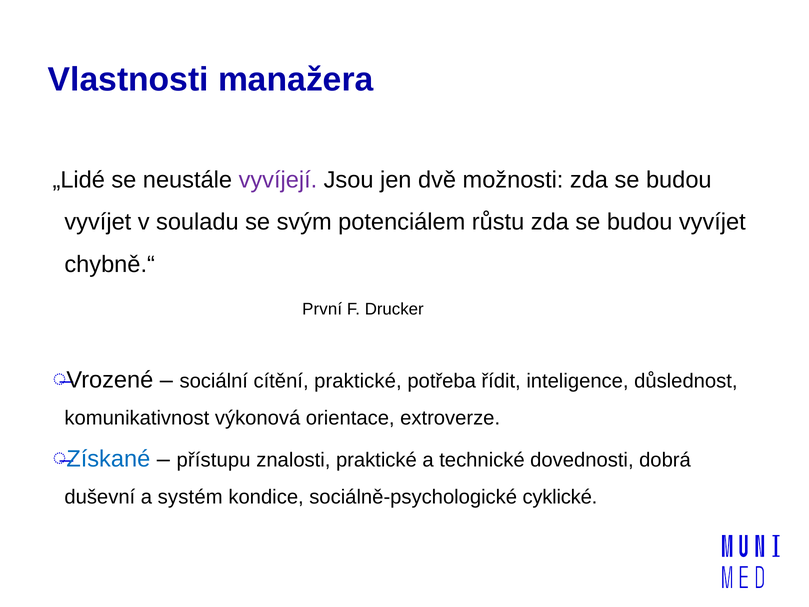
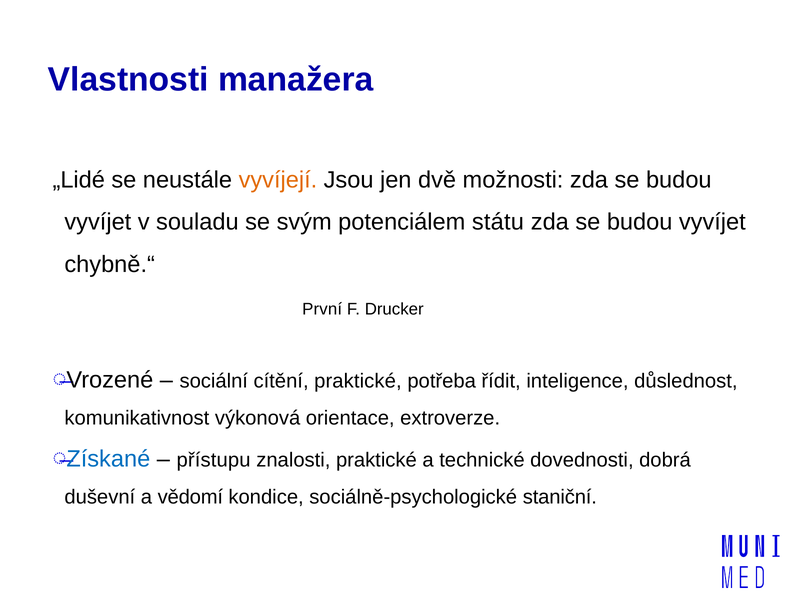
vyvíjejí colour: purple -> orange
růstu: růstu -> státu
systém: systém -> vědomí
cyklické: cyklické -> staniční
